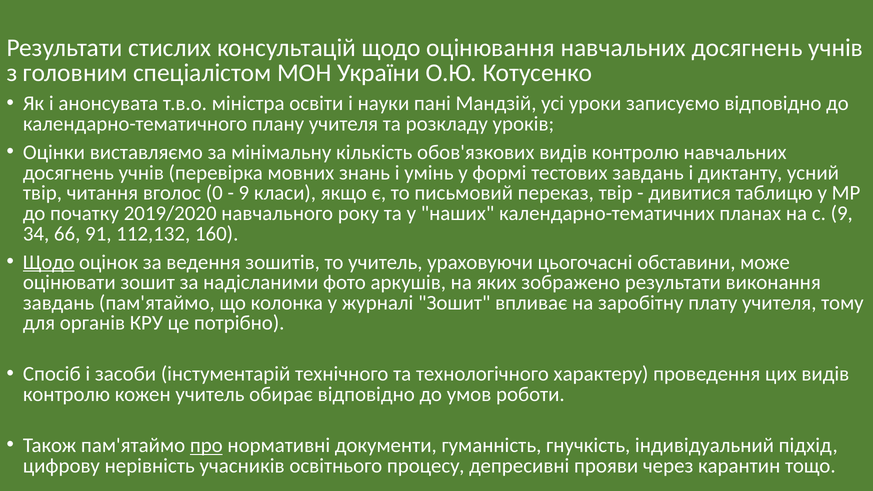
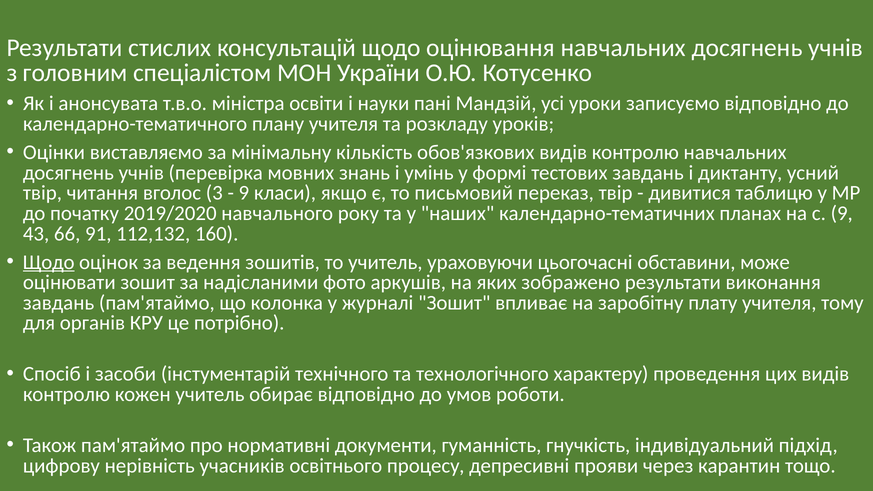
0: 0 -> 3
34: 34 -> 43
про underline: present -> none
